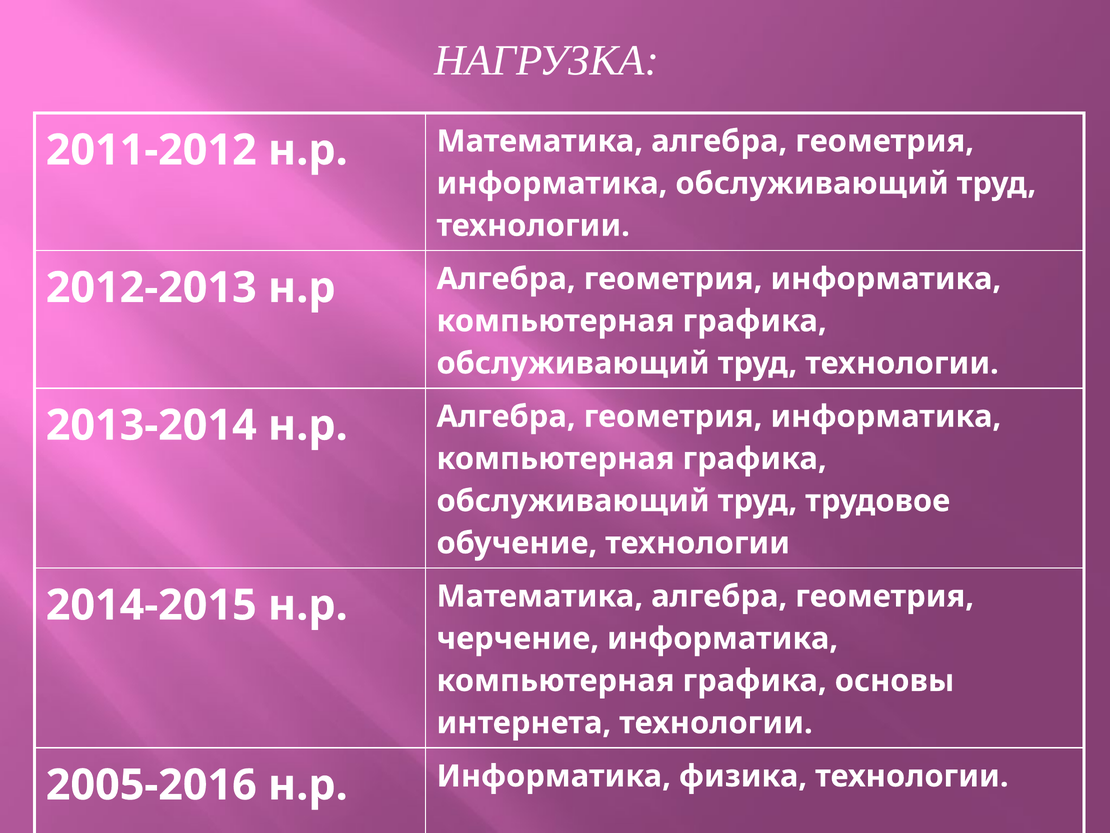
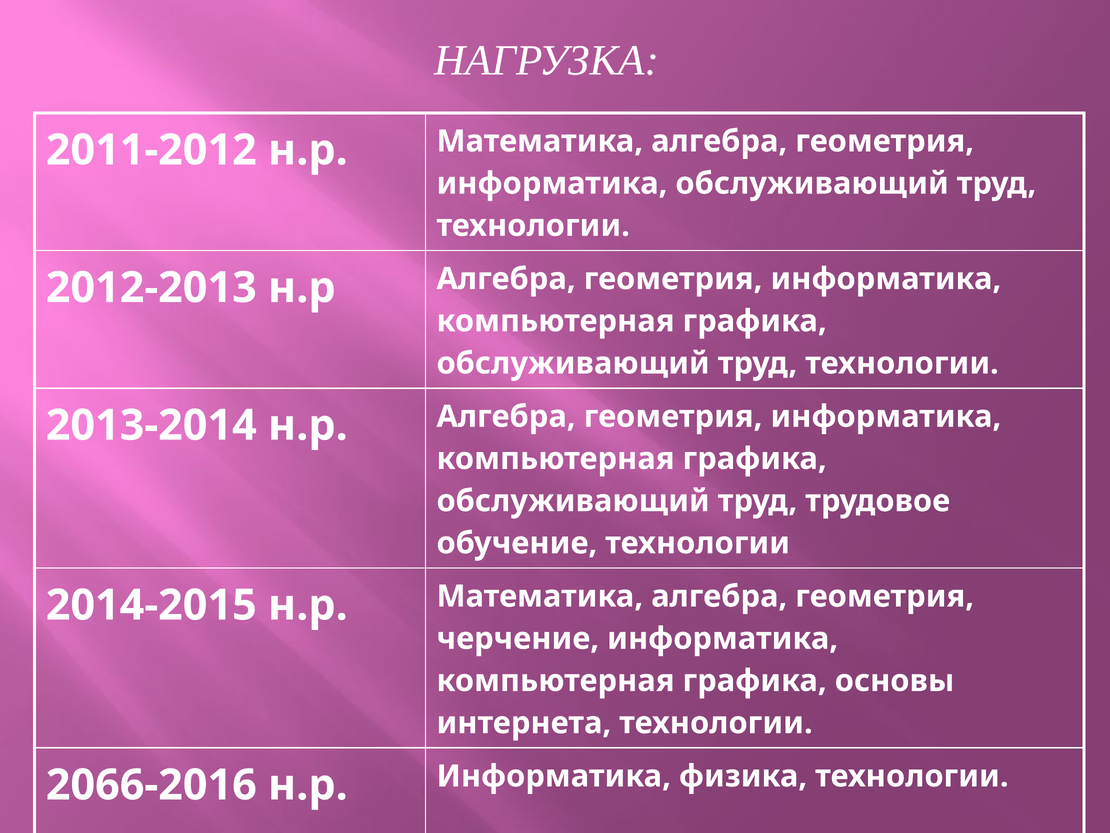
2005-2016: 2005-2016 -> 2066-2016
